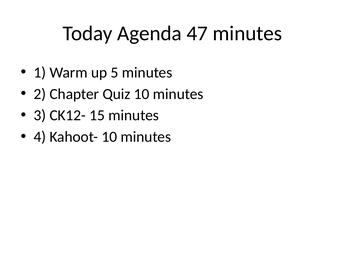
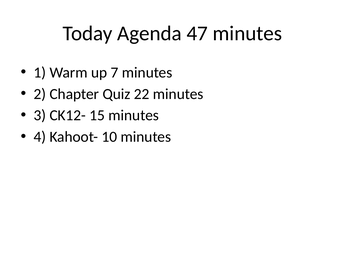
5: 5 -> 7
Quiz 10: 10 -> 22
